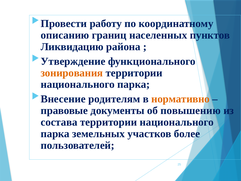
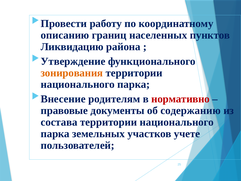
нормативно colour: orange -> red
повышению: повышению -> содержанию
более: более -> учете
